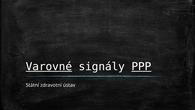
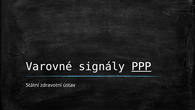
Varovné underline: present -> none
